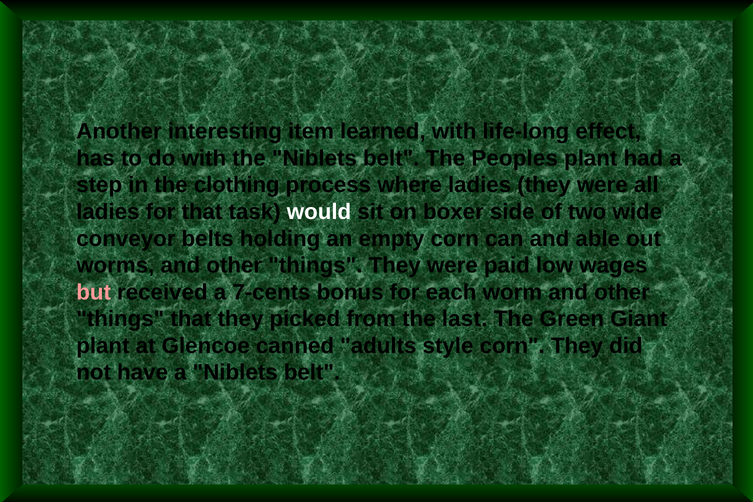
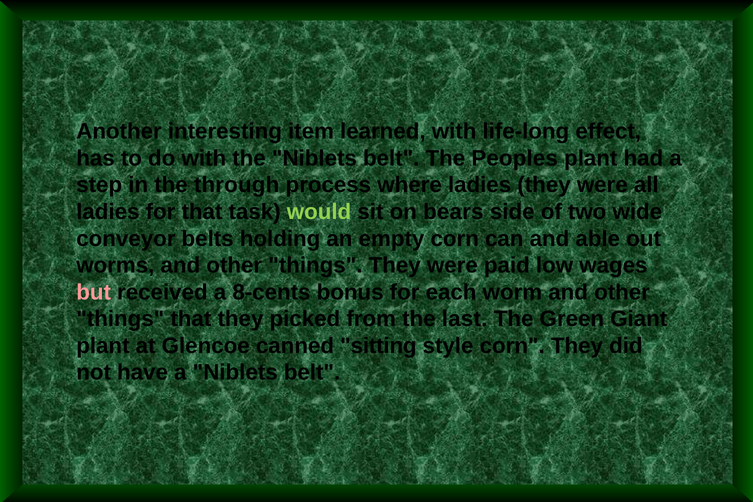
clothing: clothing -> through
would colour: white -> light green
boxer: boxer -> bears
7-cents: 7-cents -> 8-cents
adults: adults -> sitting
